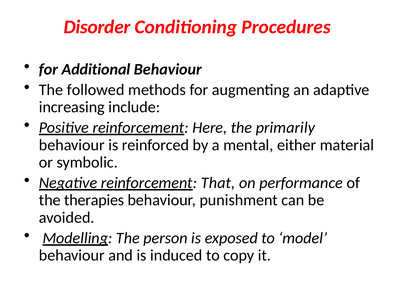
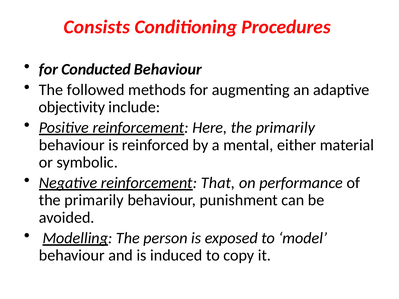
Disorder: Disorder -> Consists
Additional: Additional -> Conducted
increasing: increasing -> objectivity
therapies at (94, 200): therapies -> primarily
